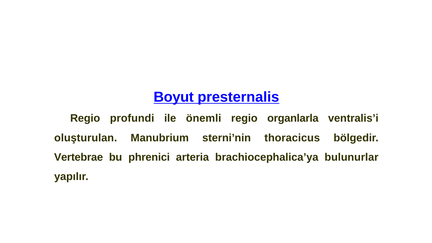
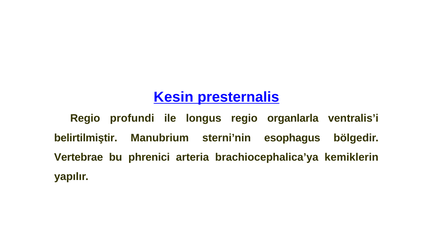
Boyut: Boyut -> Kesin
önemli: önemli -> longus
oluşturulan: oluşturulan -> belirtilmiştir
thoracicus: thoracicus -> esophagus
bulunurlar: bulunurlar -> kemiklerin
